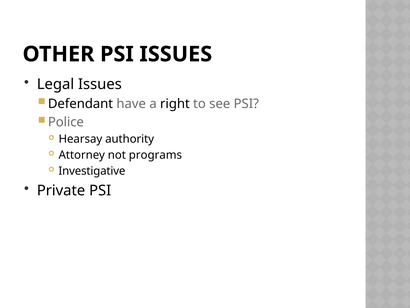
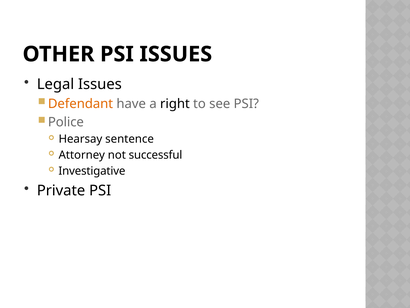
Defendant colour: black -> orange
authority: authority -> sentence
programs: programs -> successful
